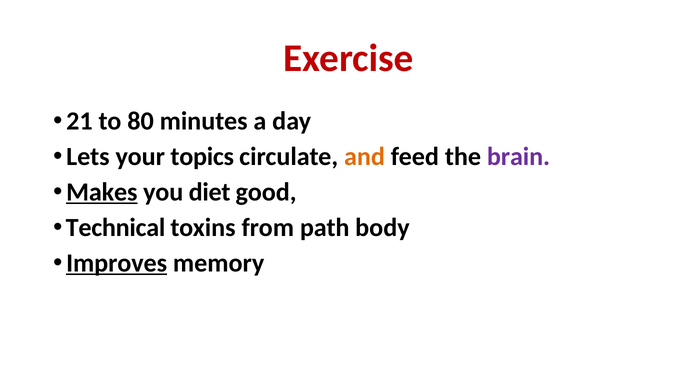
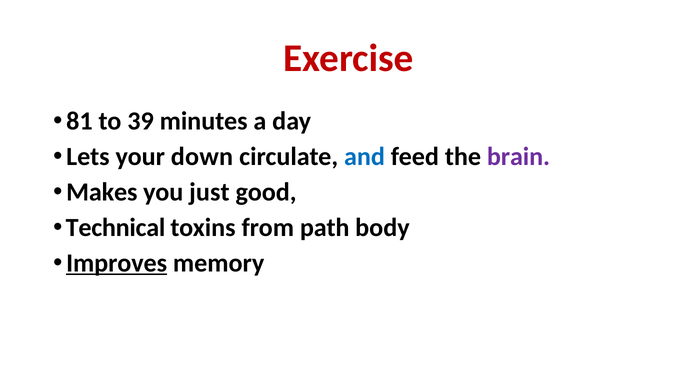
21: 21 -> 81
80: 80 -> 39
topics: topics -> down
and colour: orange -> blue
Makes underline: present -> none
diet: diet -> just
